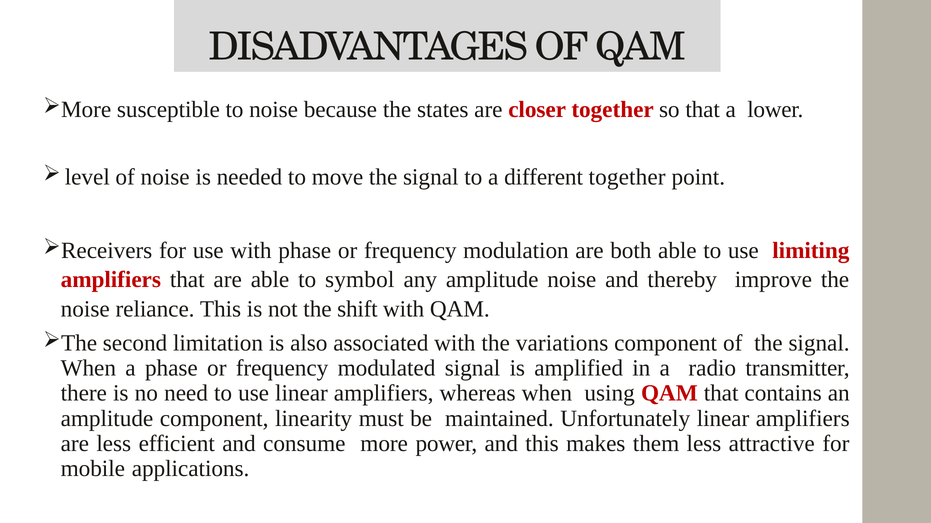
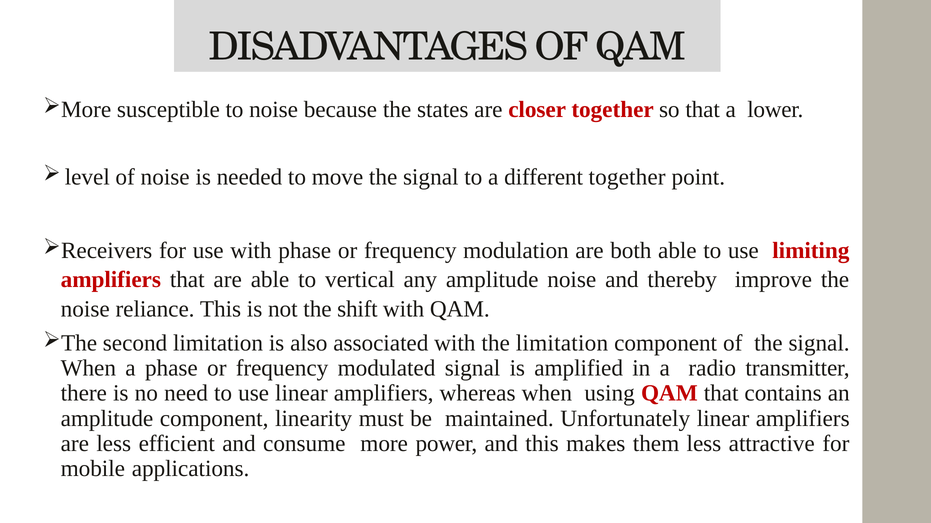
symbol: symbol -> vertical
the variations: variations -> limitation
